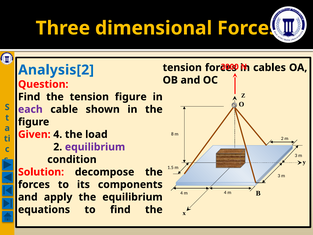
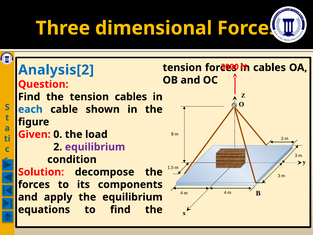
tension figure: figure -> cables
each colour: purple -> blue
Given 4: 4 -> 0
